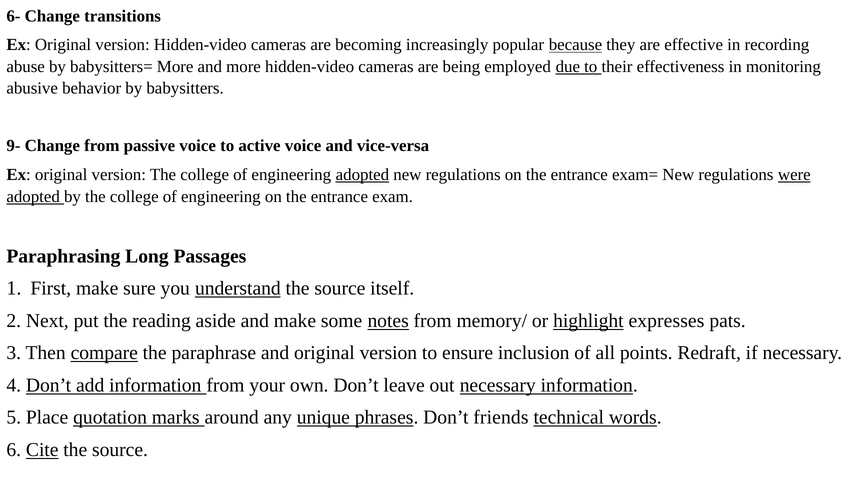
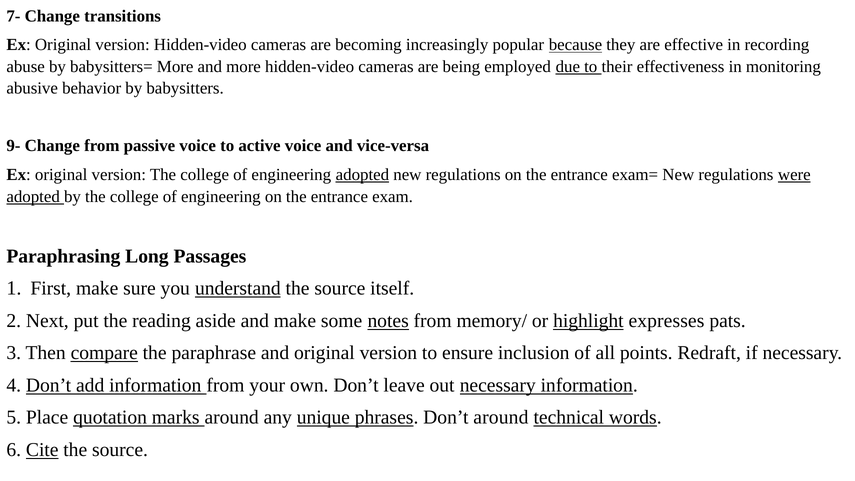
6-: 6- -> 7-
Don’t friends: friends -> around
